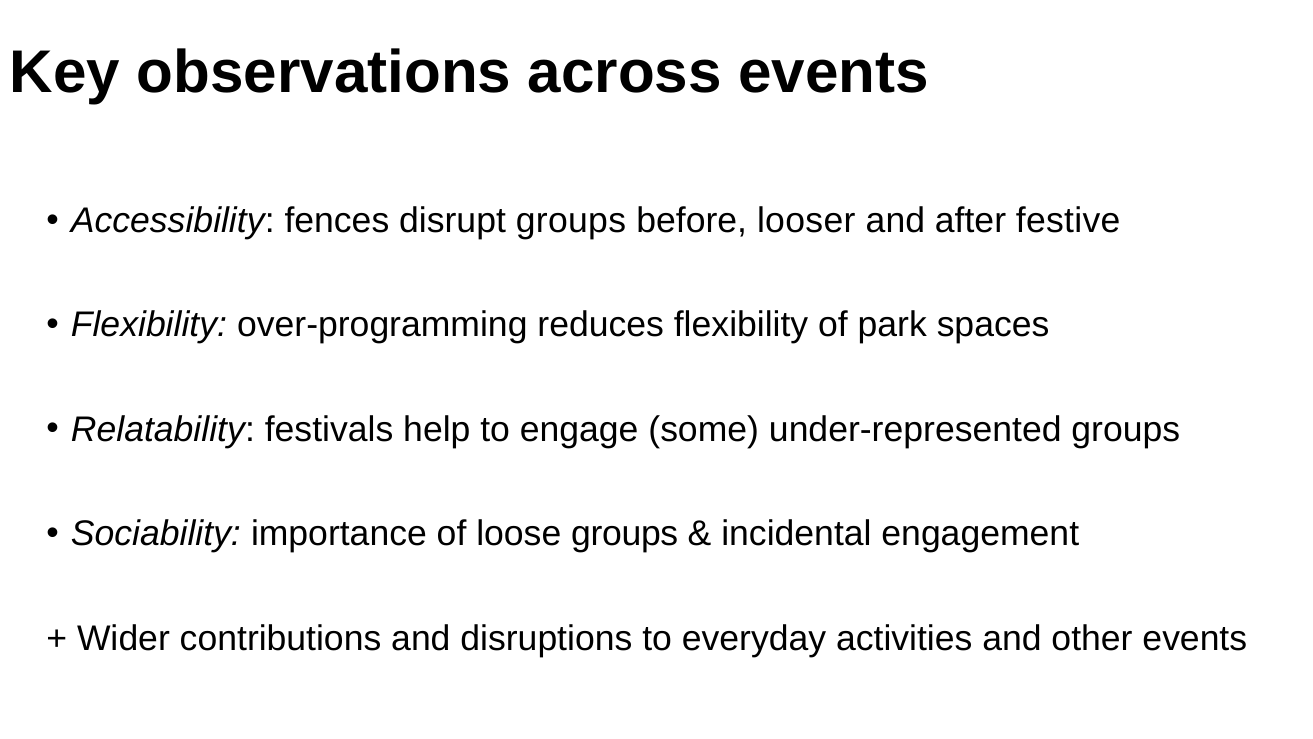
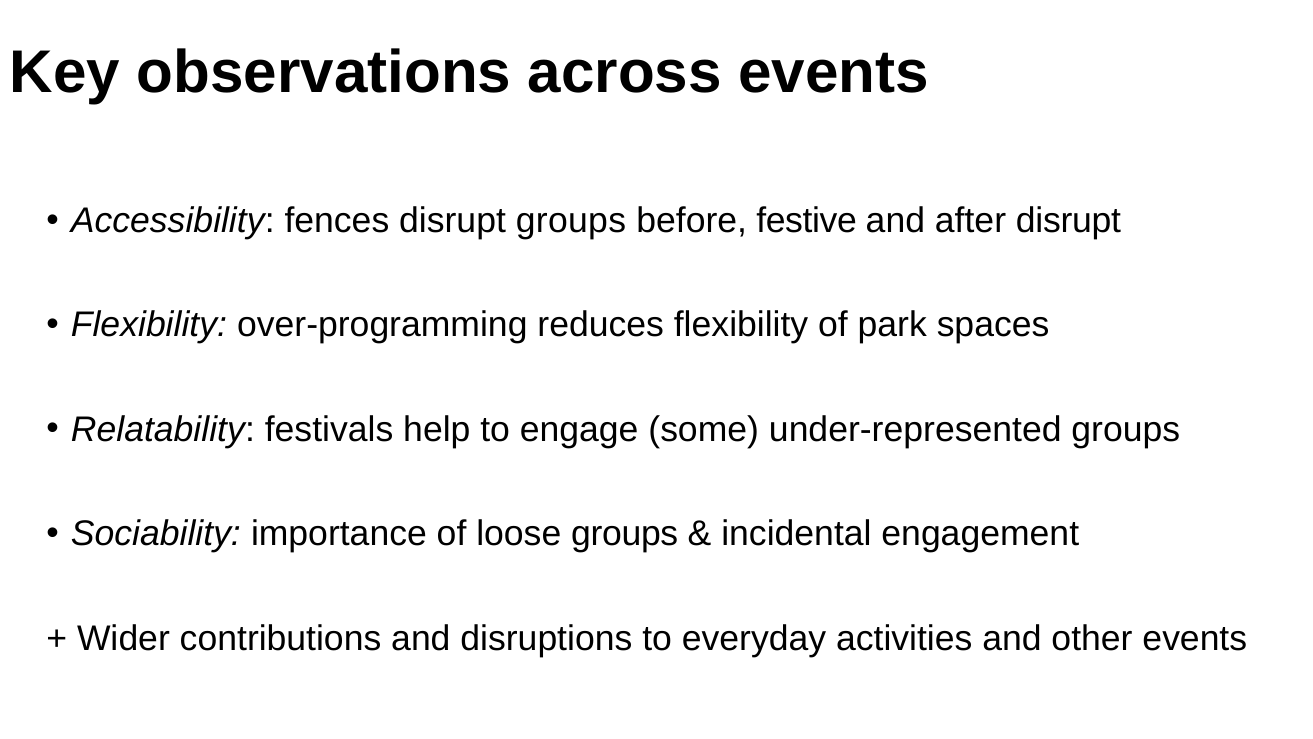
looser: looser -> festive
after festive: festive -> disrupt
